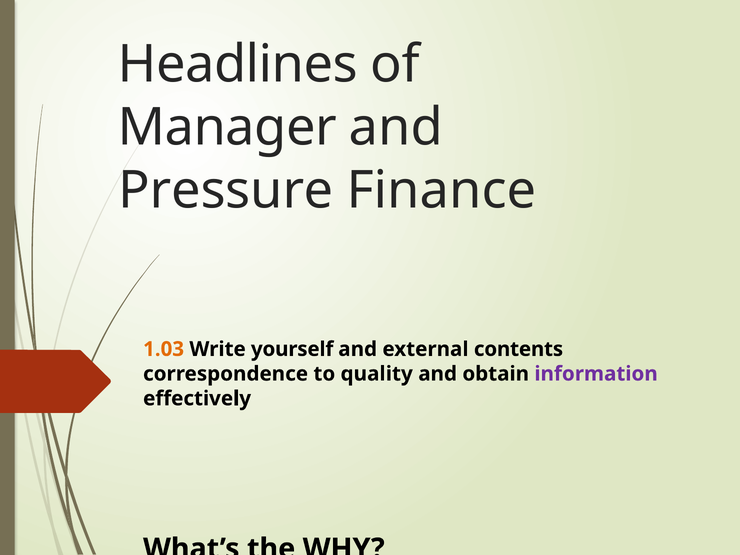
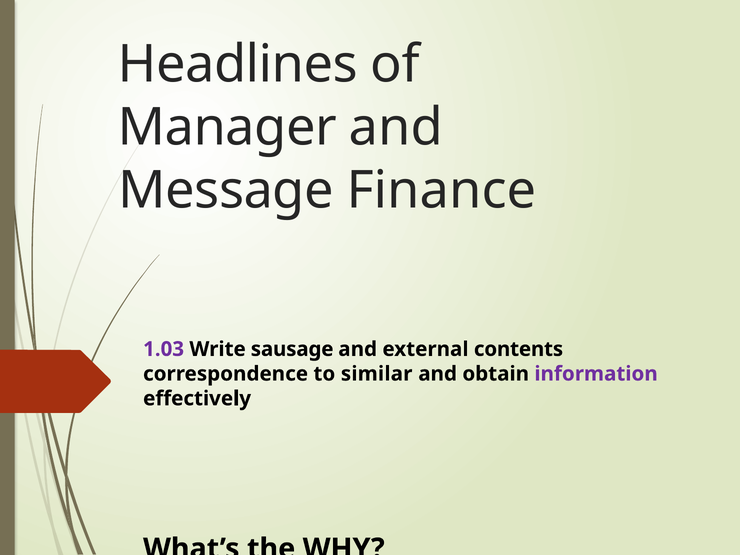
Pressure: Pressure -> Message
1.03 colour: orange -> purple
yourself: yourself -> sausage
quality: quality -> similar
